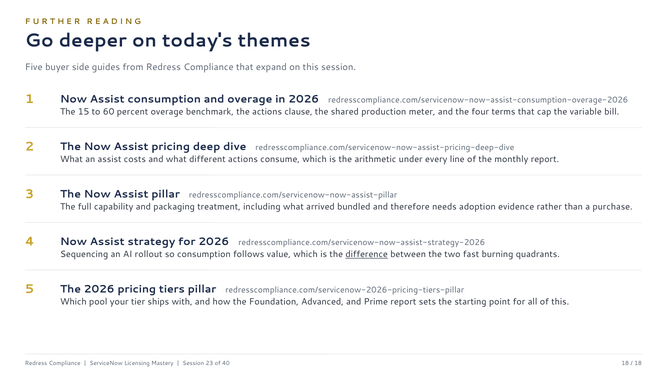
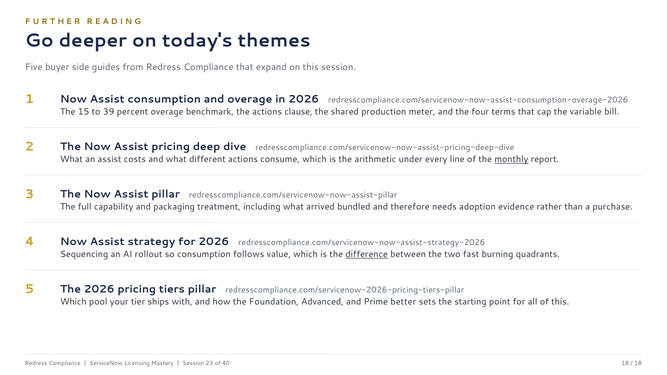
60: 60 -> 39
monthly underline: none -> present
Prime report: report -> better
